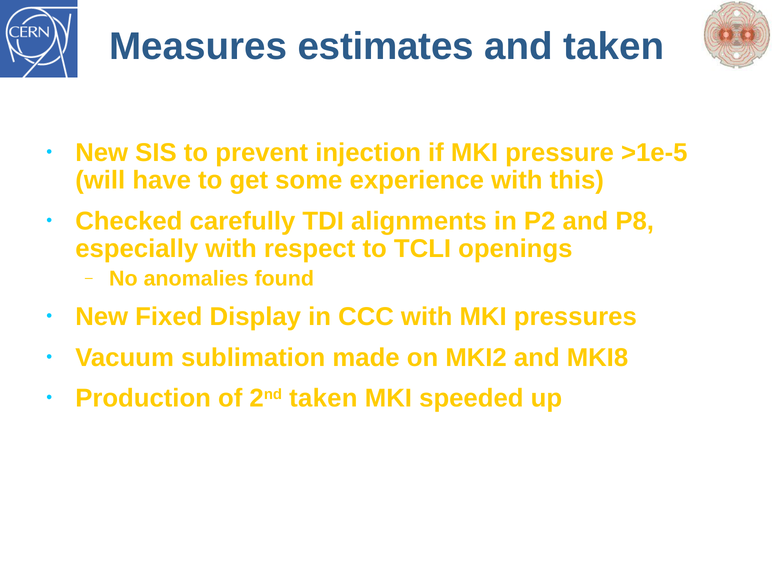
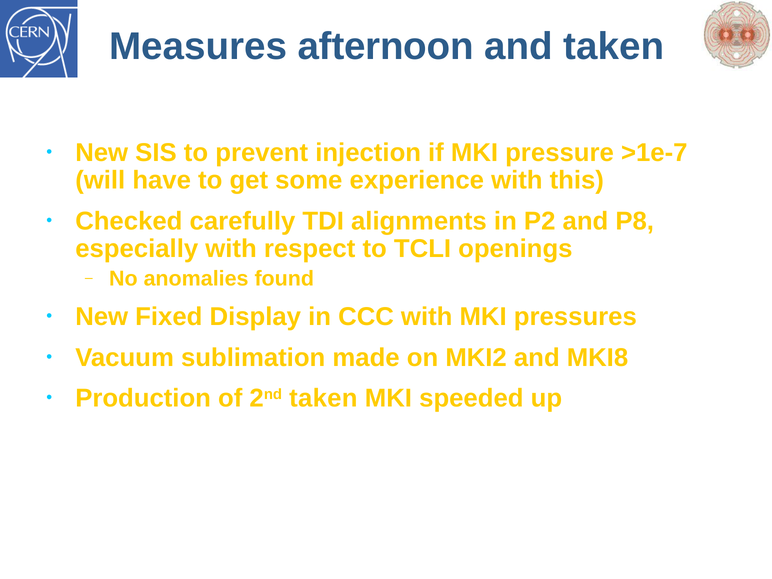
estimates: estimates -> afternoon
>1e-5: >1e-5 -> >1e-7
